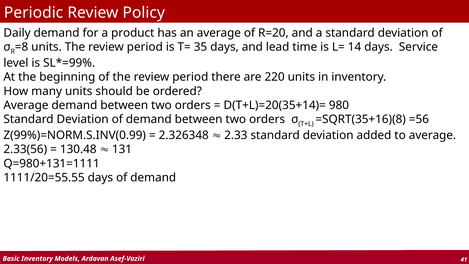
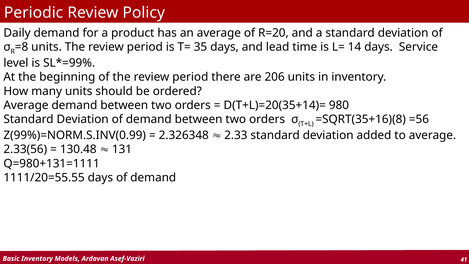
220: 220 -> 206
